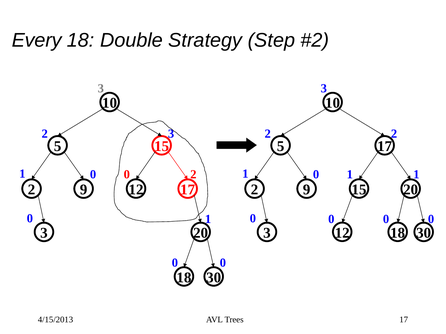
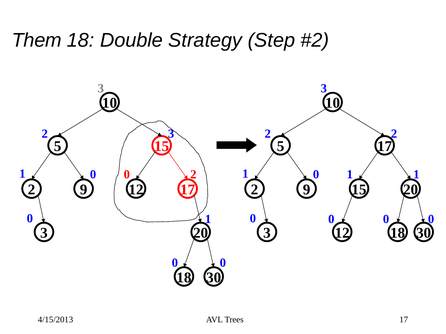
Every: Every -> Them
